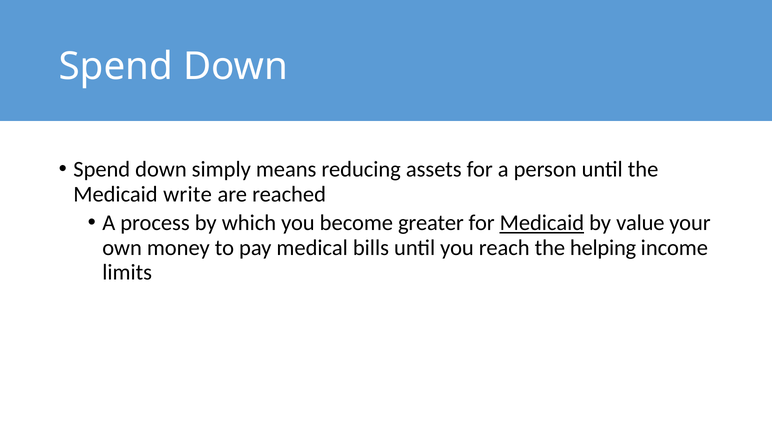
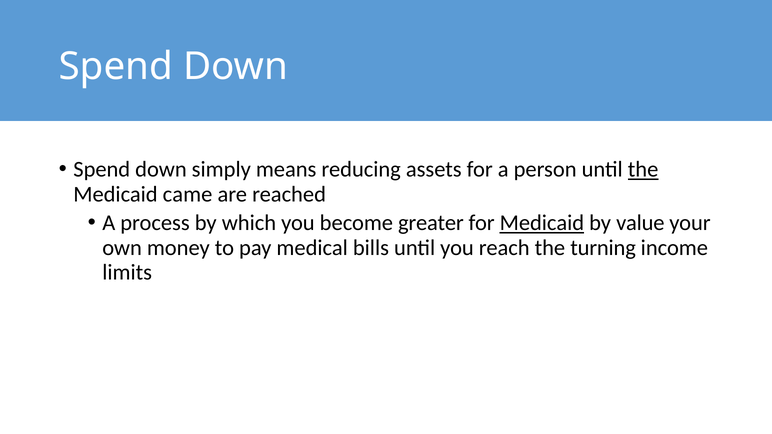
the at (643, 170) underline: none -> present
write: write -> came
helping: helping -> turning
